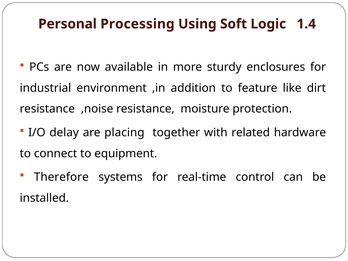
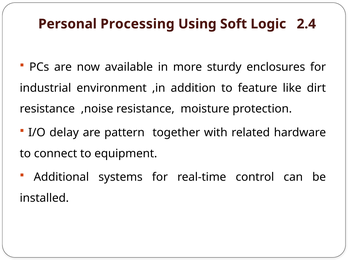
1.4: 1.4 -> 2.4
placing: placing -> pattern
Therefore: Therefore -> Additional
